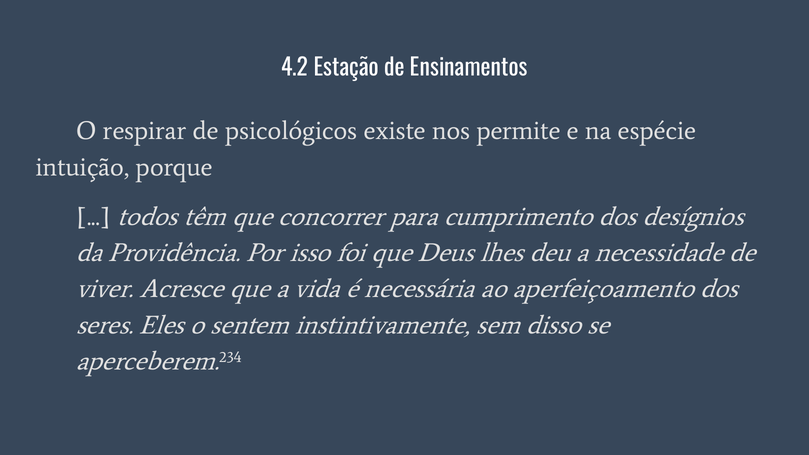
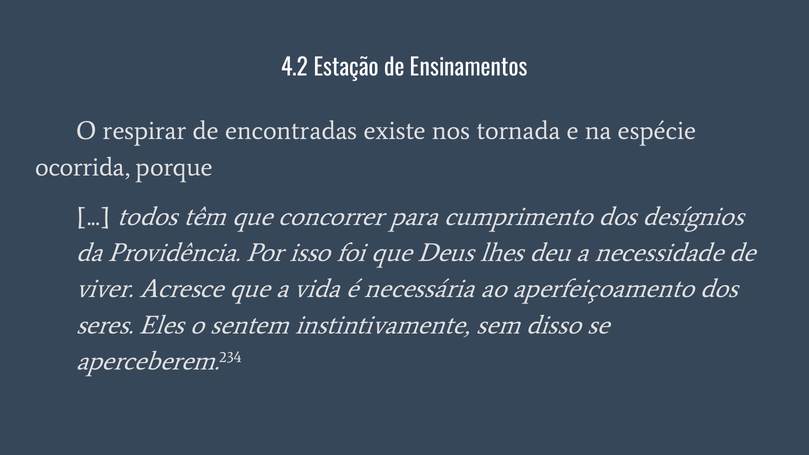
psicológicos: psicológicos -> encontradas
permite: permite -> tornada
intuição: intuição -> ocorrida
